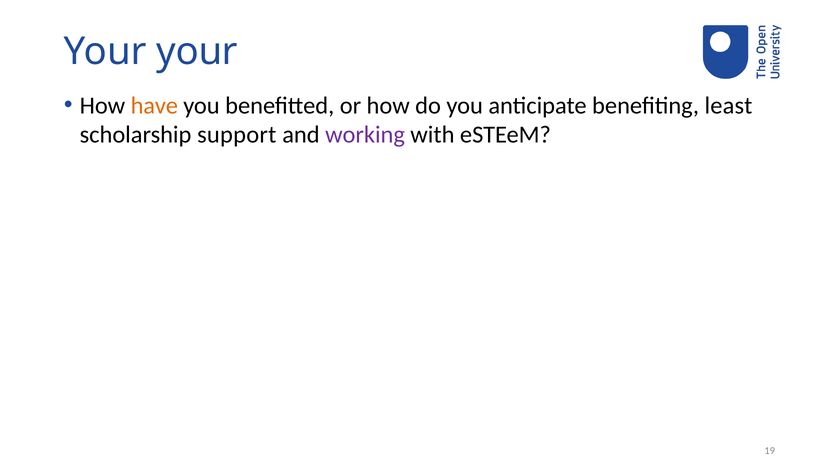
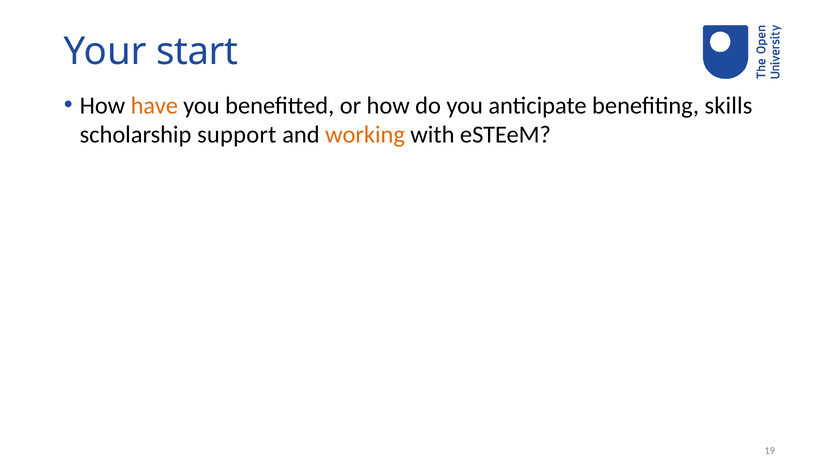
Your your: your -> start
least: least -> skills
working colour: purple -> orange
